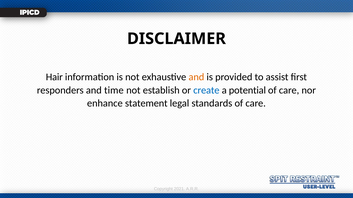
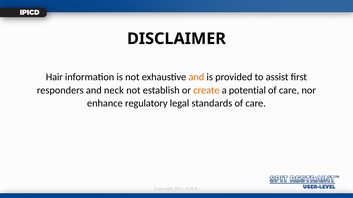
time: time -> neck
create colour: blue -> orange
statement: statement -> regulatory
